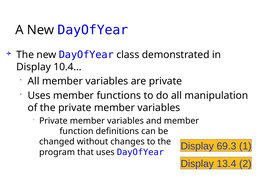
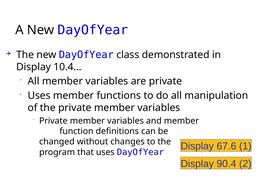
69.3: 69.3 -> 67.6
13.4: 13.4 -> 90.4
